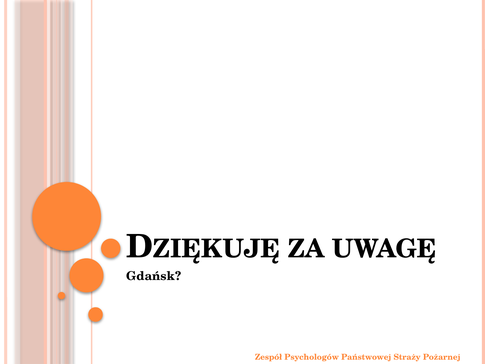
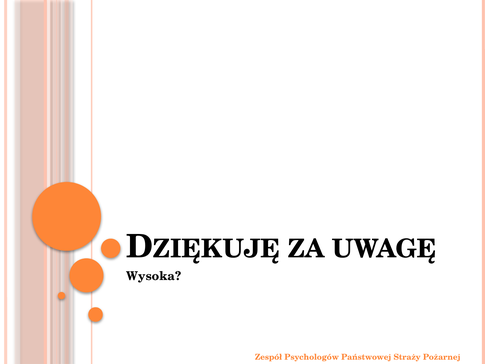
Gdańsk: Gdańsk -> Wysoka
